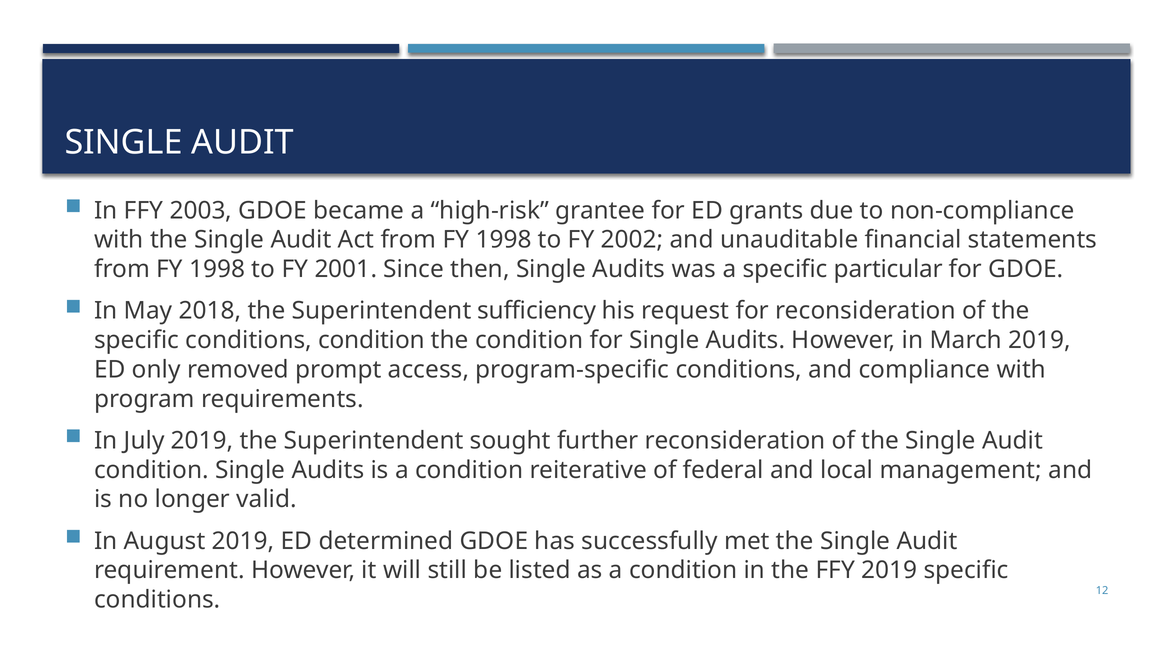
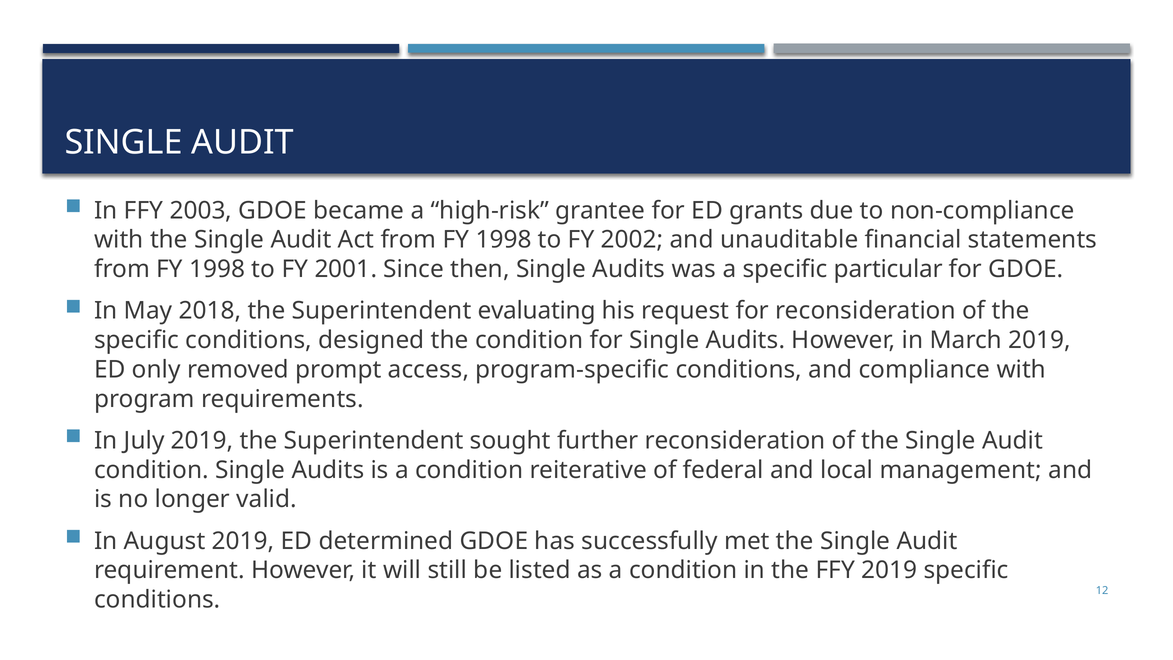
sufficiency: sufficiency -> evaluating
conditions condition: condition -> designed
